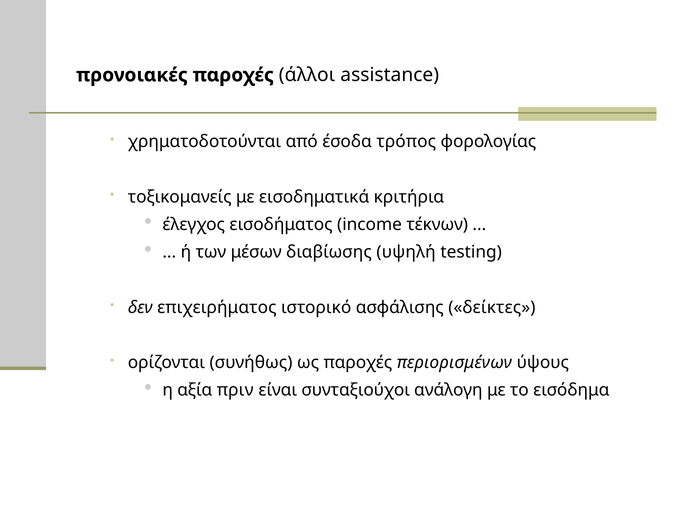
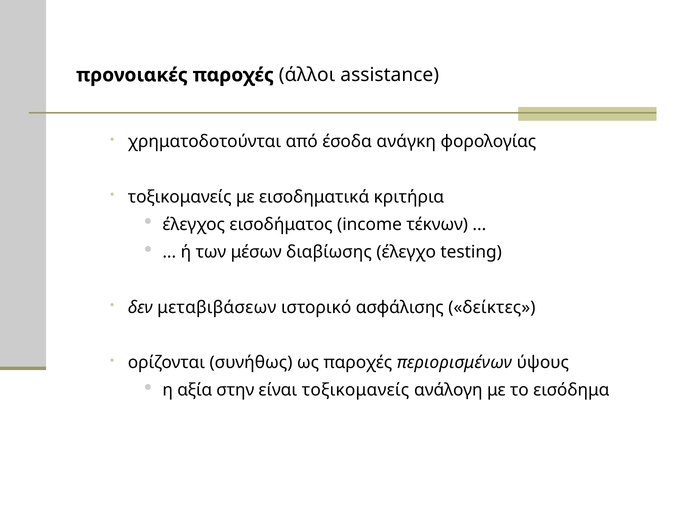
τρόπος: τρόπος -> ανάγκη
υψηλή: υψηλή -> έλεγχο
επιχειρήματος: επιχειρήματος -> μεταβιβάσεων
πριν: πριν -> στην
είναι συνταξιούχοι: συνταξιούχοι -> τοξικομανείς
